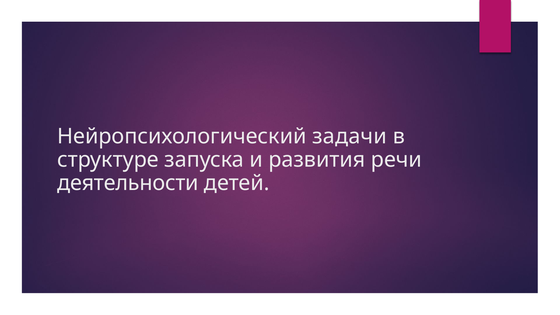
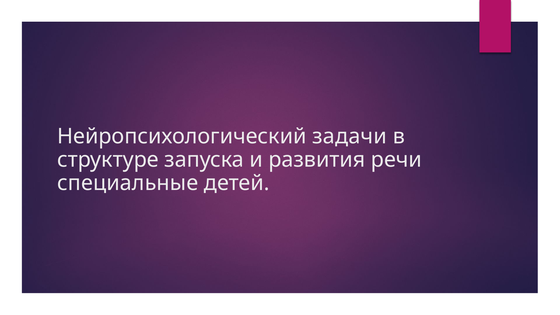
деятельности: деятельности -> специальные
